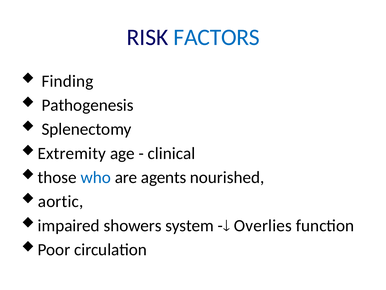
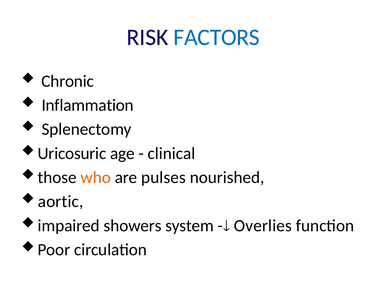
Finding: Finding -> Chronic
Pathogenesis: Pathogenesis -> Inflammation
Extremity: Extremity -> Uricosuric
who colour: blue -> orange
agents: agents -> pulses
